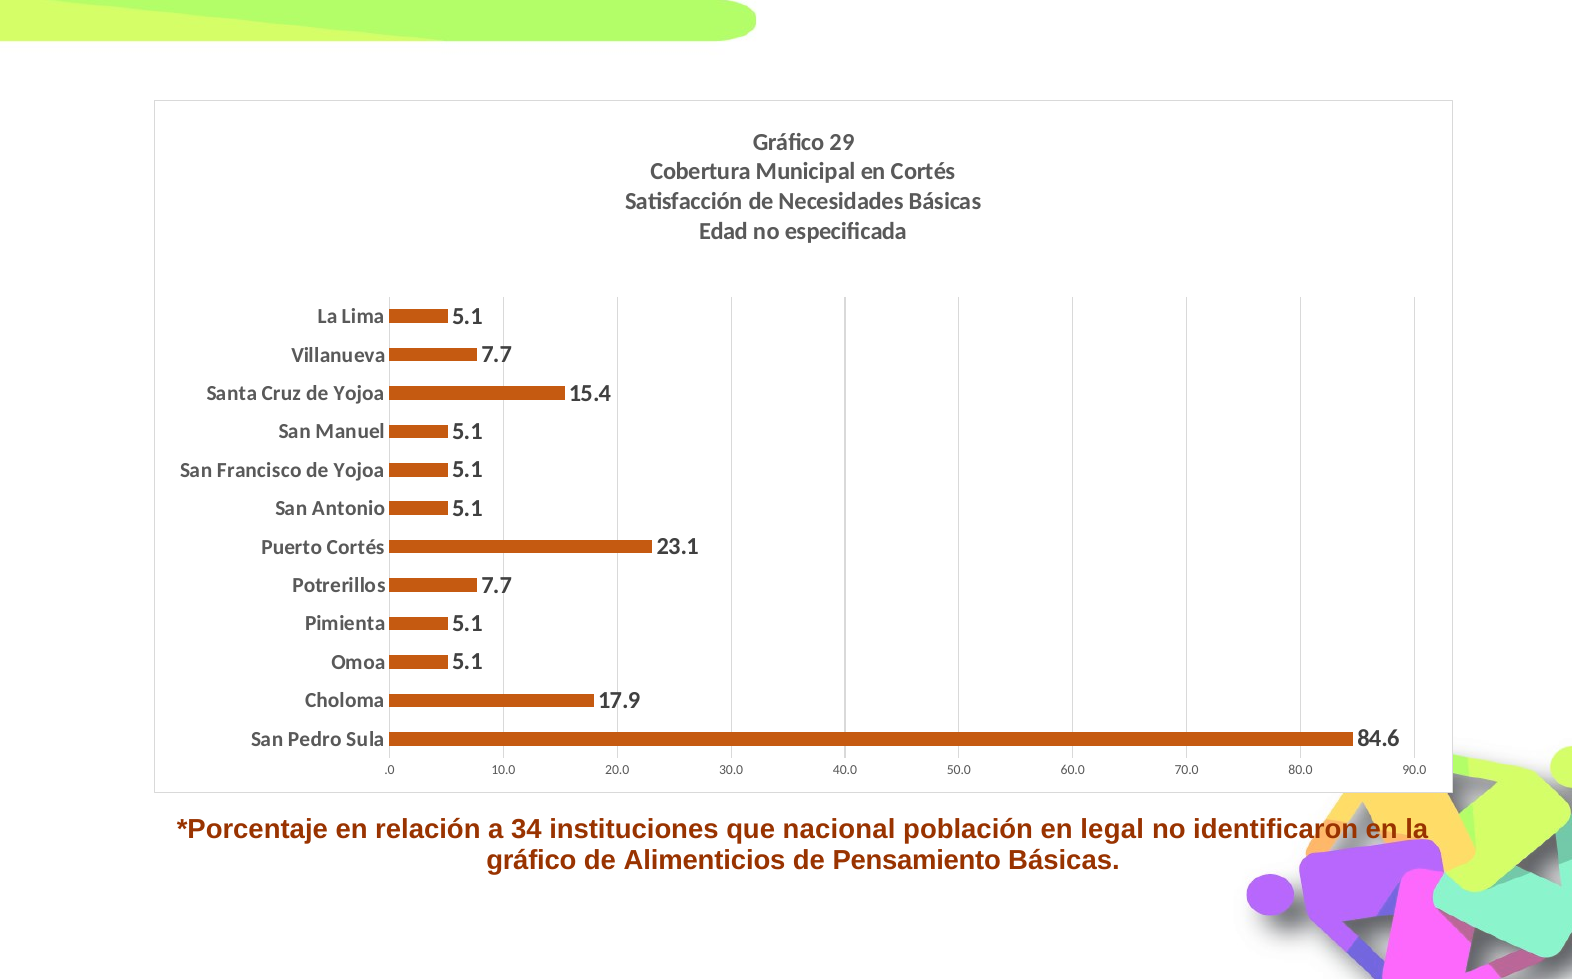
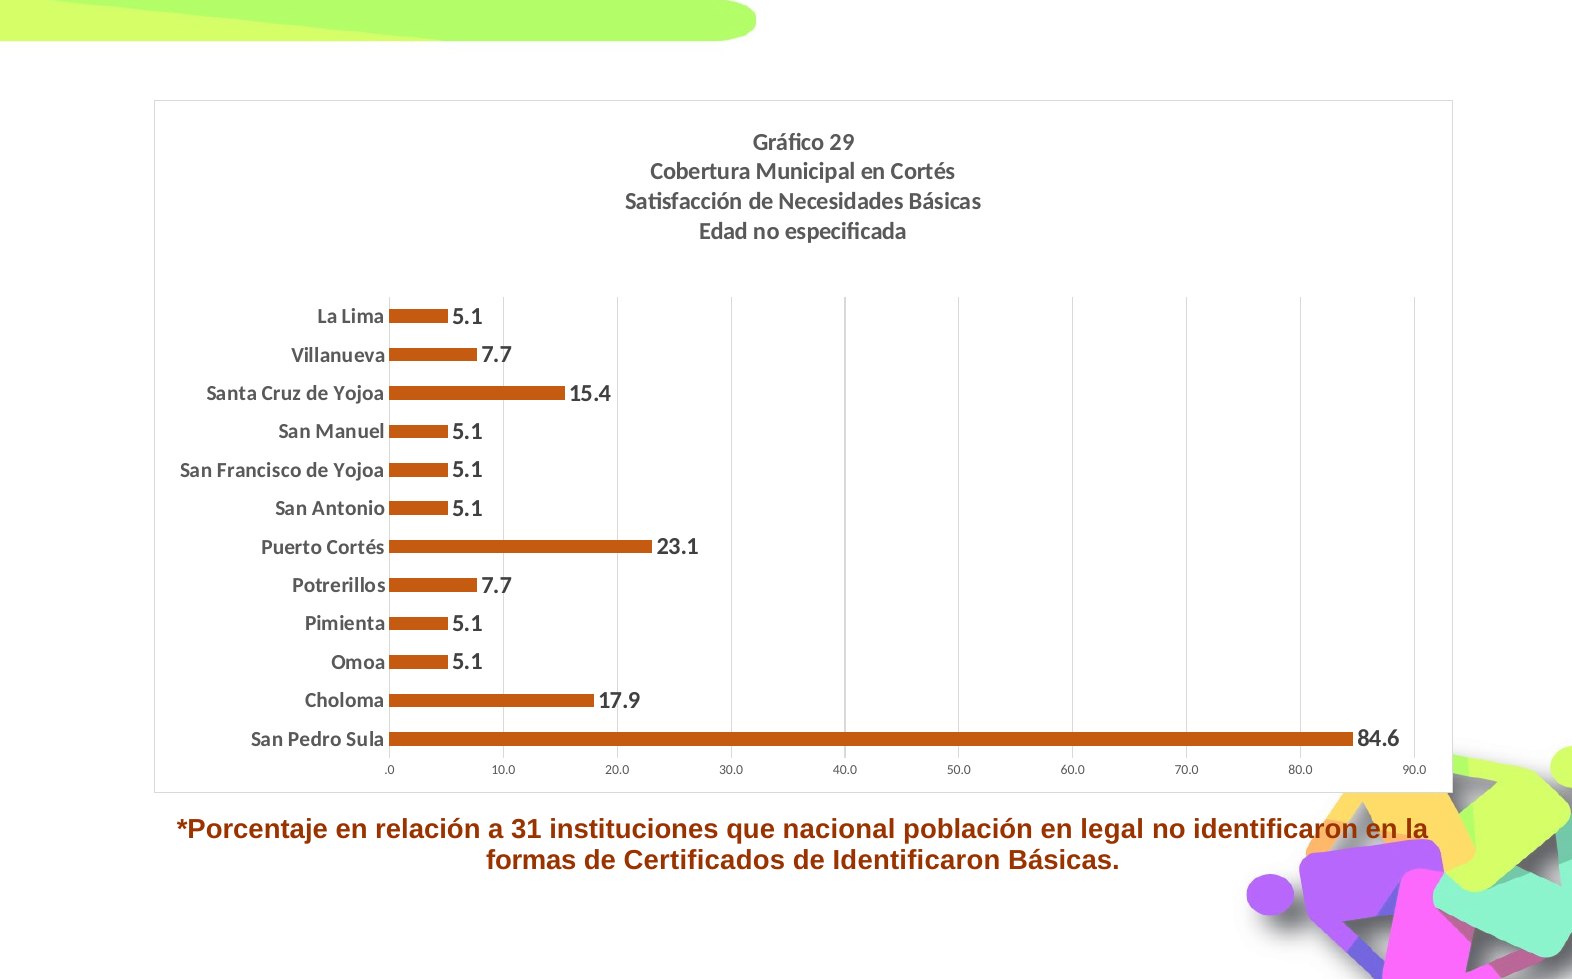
34: 34 -> 31
gráfico at (531, 860): gráfico -> formas
Alimenticios: Alimenticios -> Certificados
de Pensamiento: Pensamiento -> Identificaron
